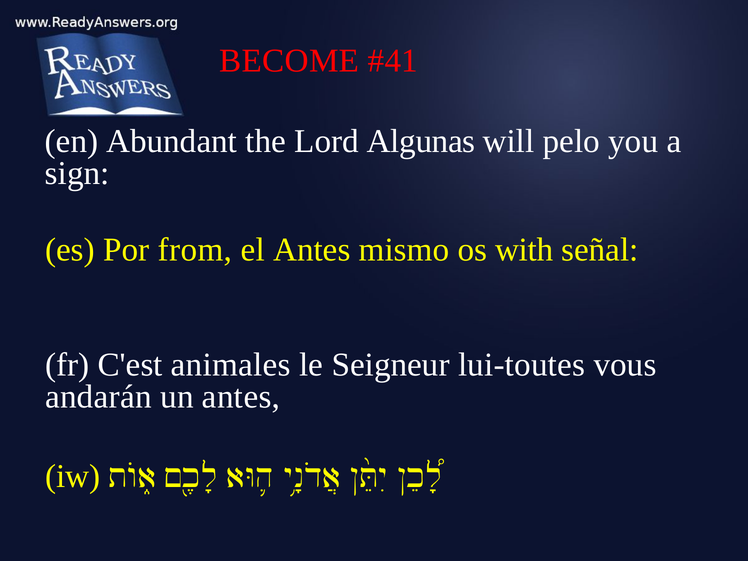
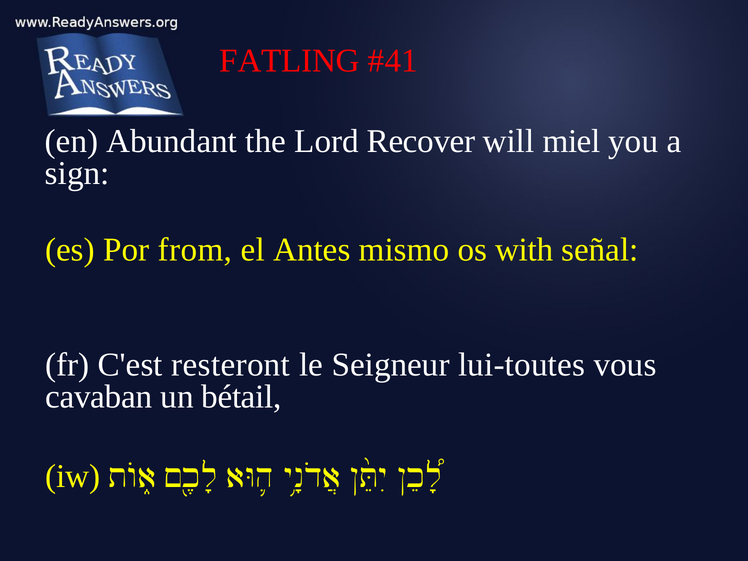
BECOME: BECOME -> FATLING
Algunas: Algunas -> Recover
pelo: pelo -> miel
animales: animales -> resteront
andarán: andarán -> cavaban
un antes: antes -> bétail
